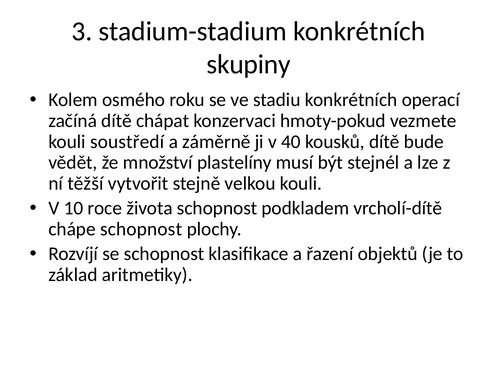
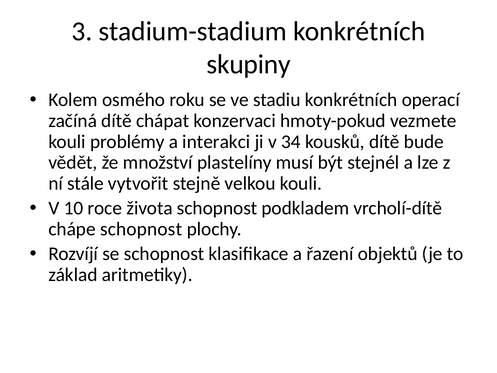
soustředí: soustředí -> problémy
záměrně: záměrně -> interakci
40: 40 -> 34
těžší: těžší -> stále
